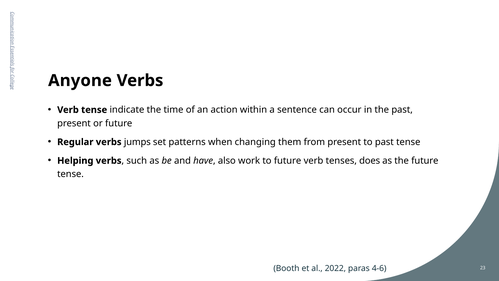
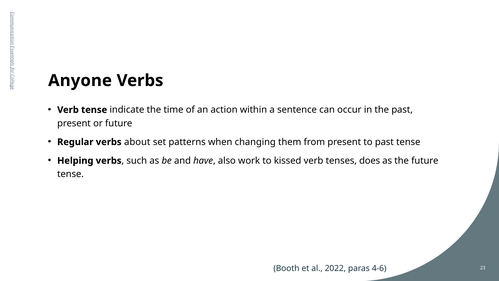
jumps: jumps -> about
to future: future -> kissed
